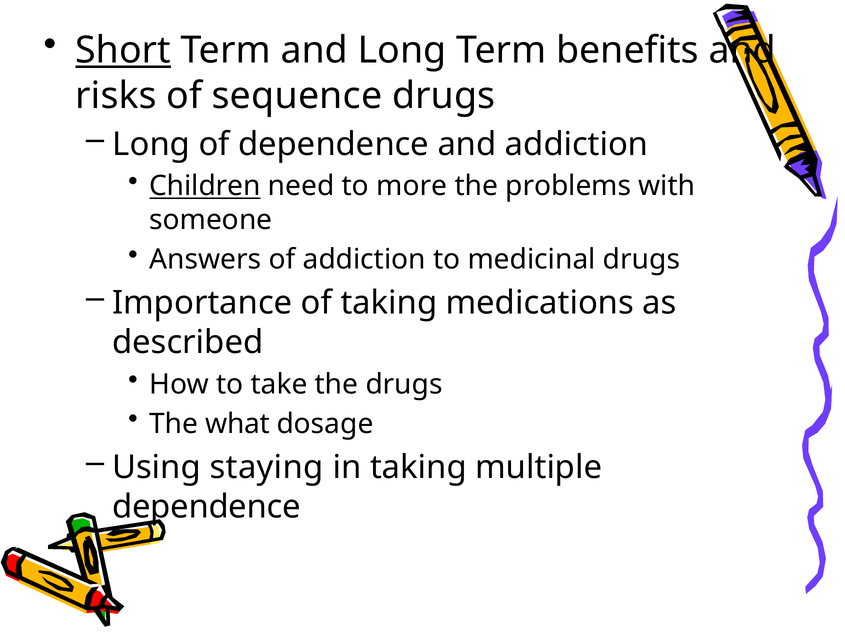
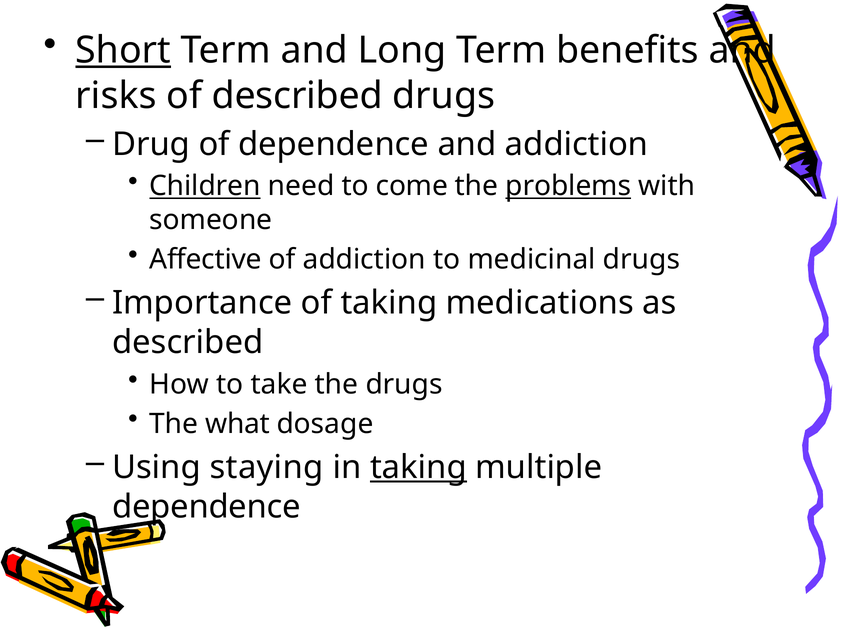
of sequence: sequence -> described
Long at (151, 144): Long -> Drug
more: more -> come
problems underline: none -> present
Answers: Answers -> Affective
taking at (418, 467) underline: none -> present
